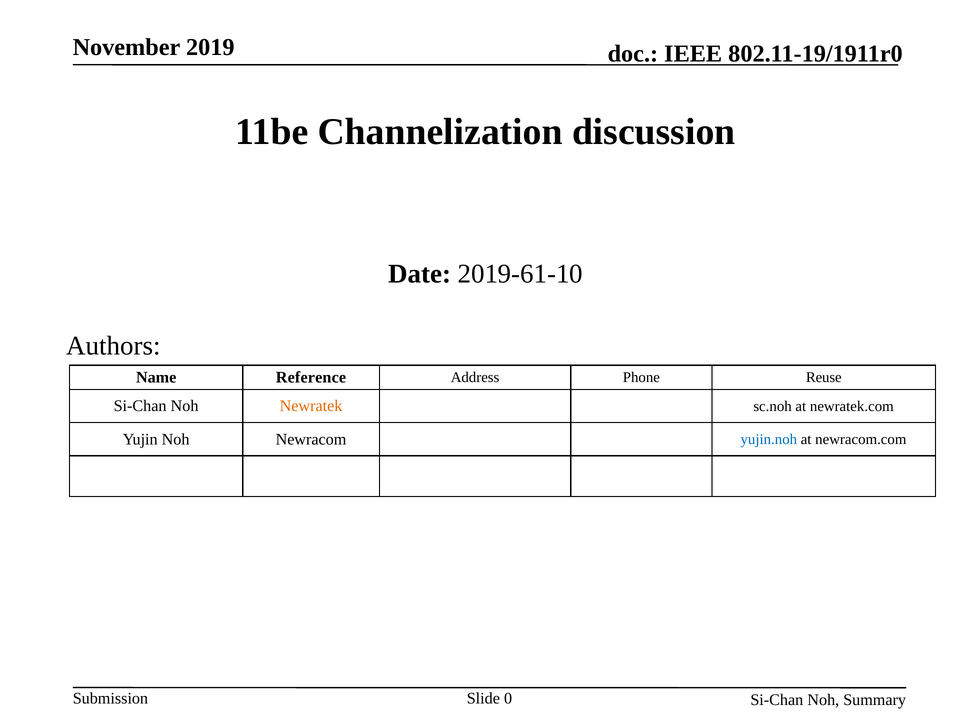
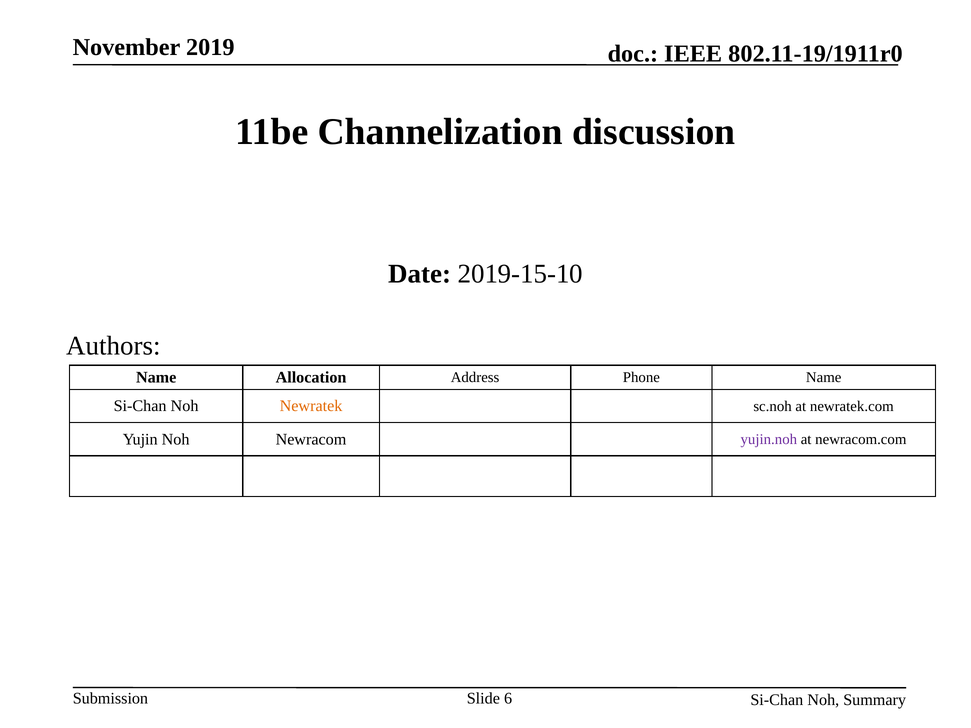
2019-61-10: 2019-61-10 -> 2019-15-10
Reference: Reference -> Allocation
Phone Reuse: Reuse -> Name
yujin.noh colour: blue -> purple
0: 0 -> 6
